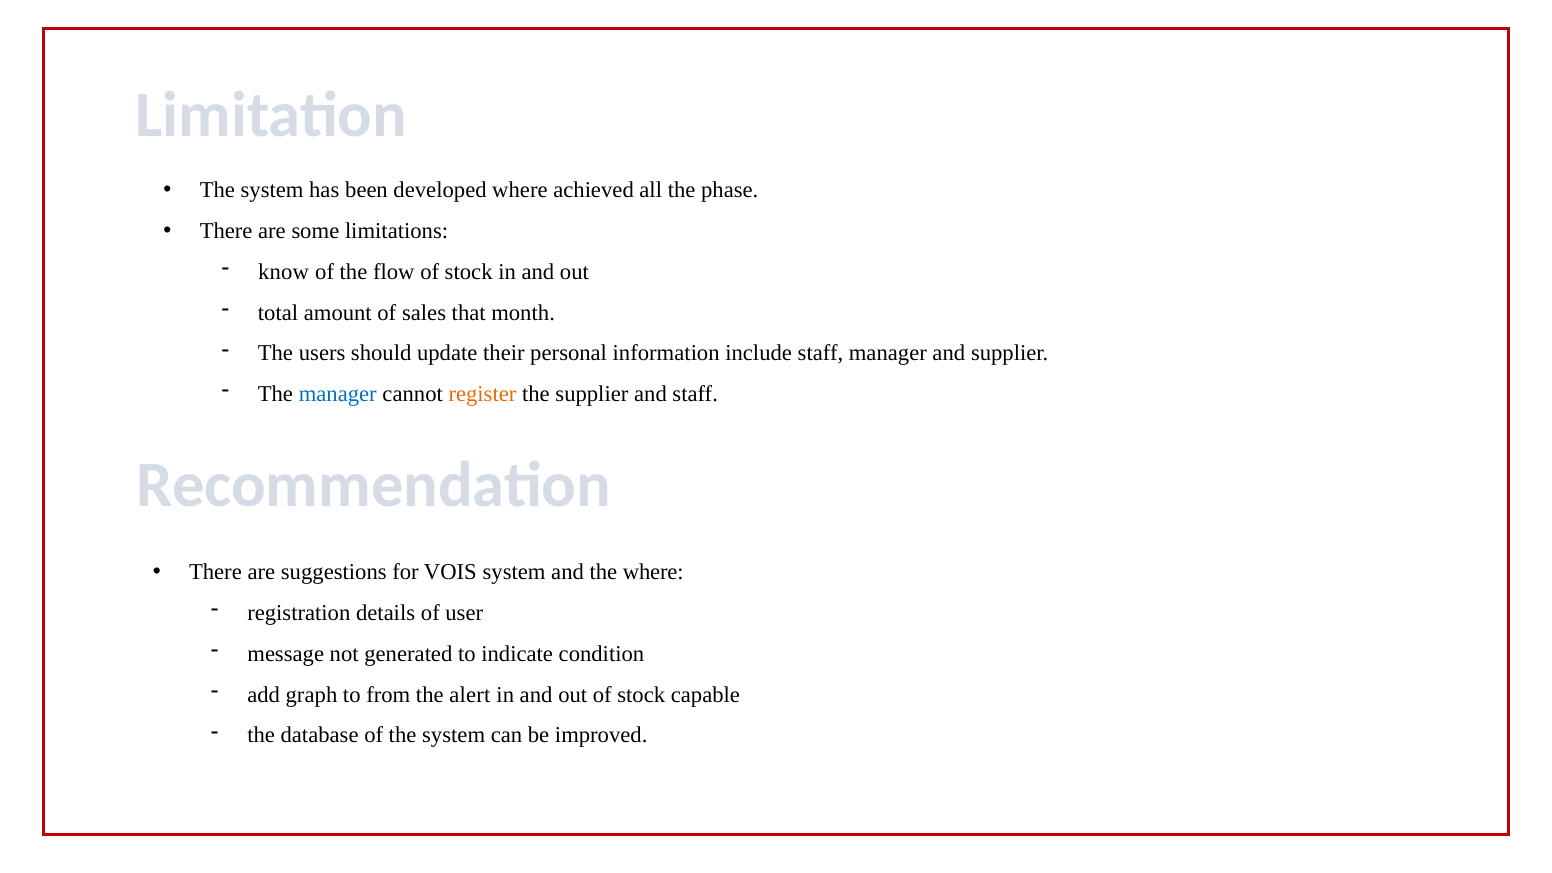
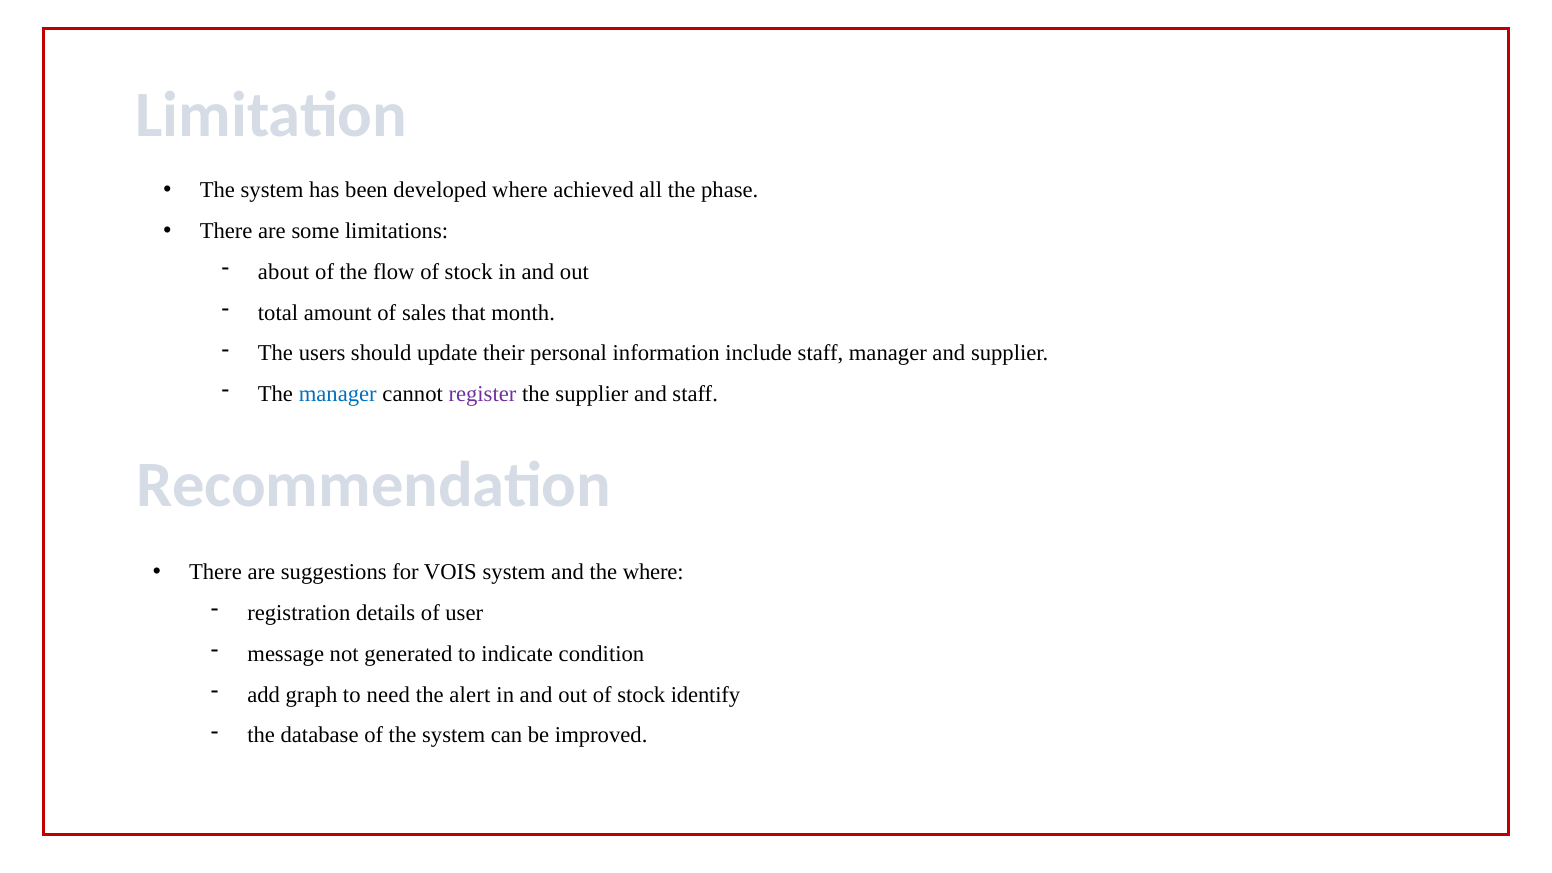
know: know -> about
register colour: orange -> purple
from: from -> need
capable: capable -> identify
